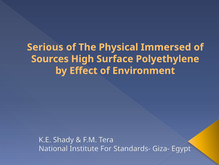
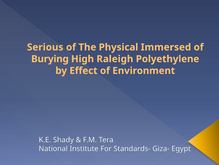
Sources: Sources -> Burying
Surface: Surface -> Raleigh
